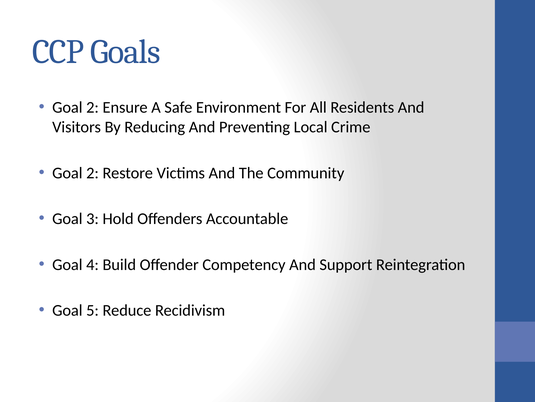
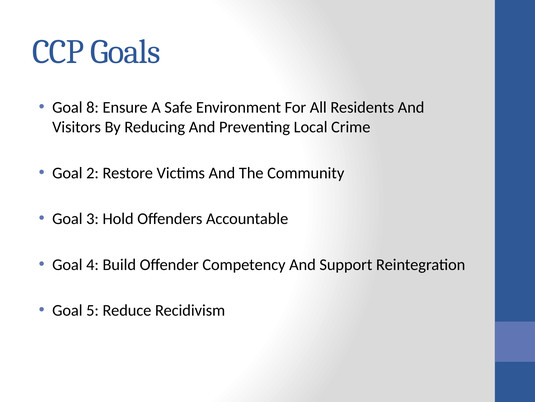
2 at (93, 107): 2 -> 8
